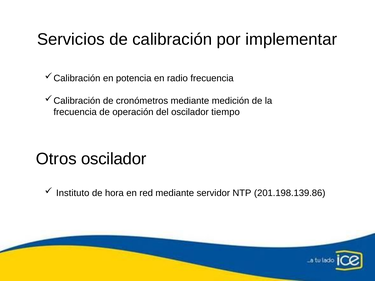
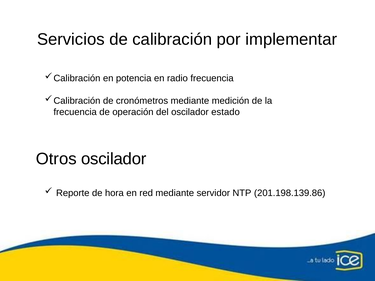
tiempo: tiempo -> estado
Instituto: Instituto -> Reporte
